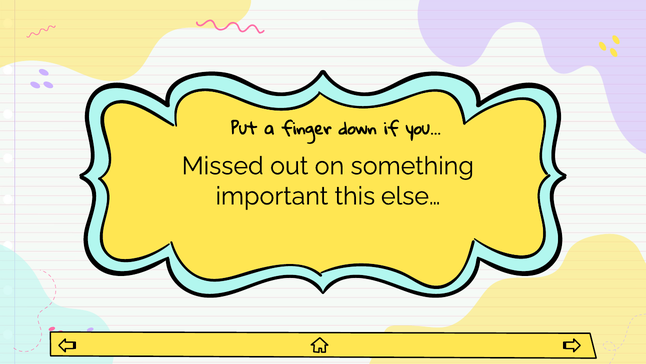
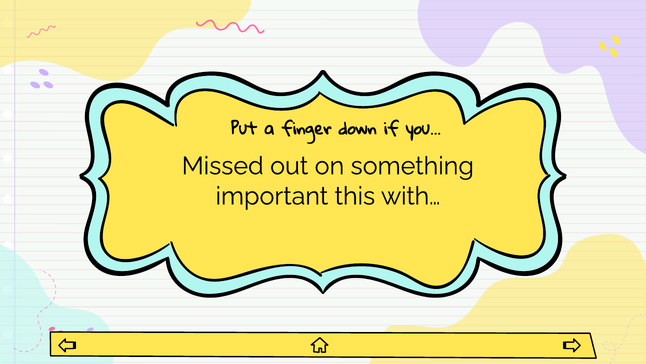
else…: else… -> with…
